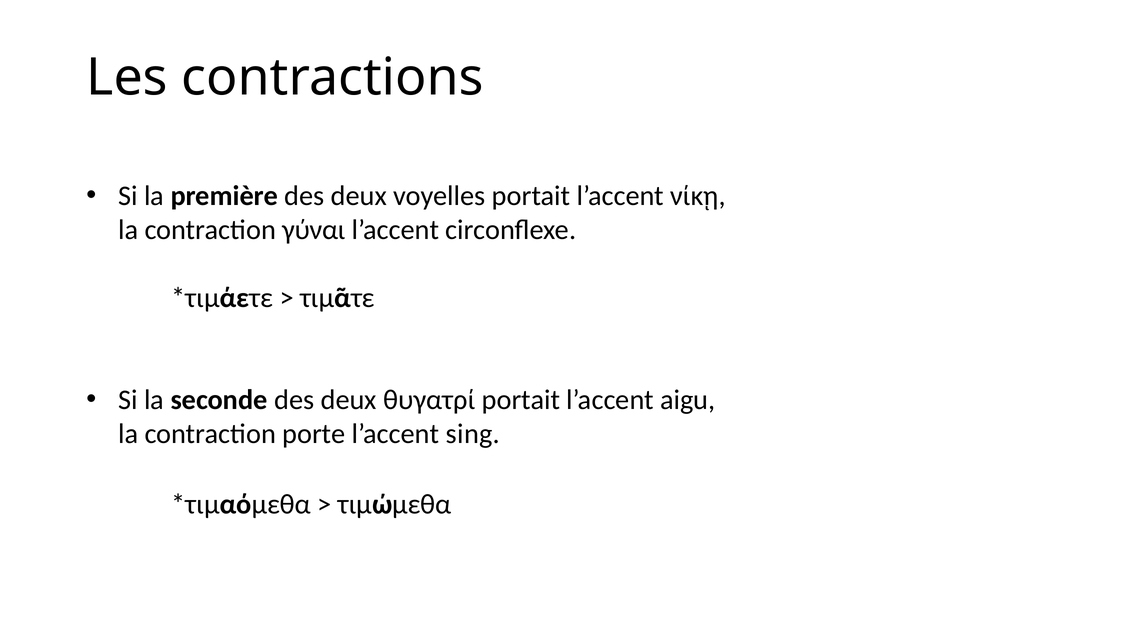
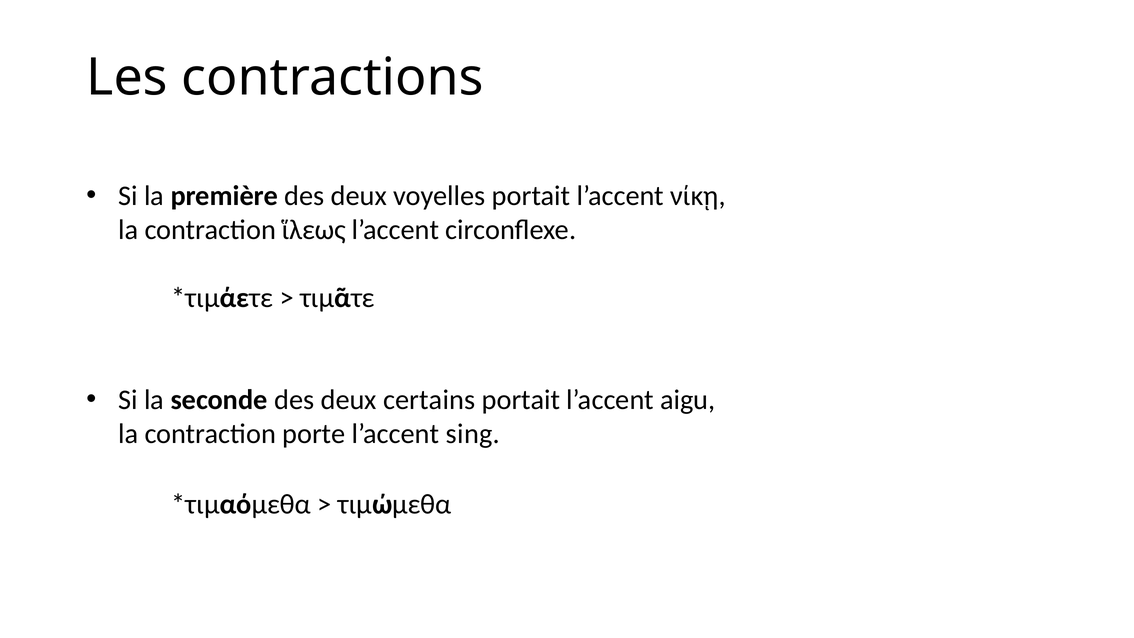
γύναι: γύναι -> ἵλεως
θυγατρί: θυγατρί -> certains
